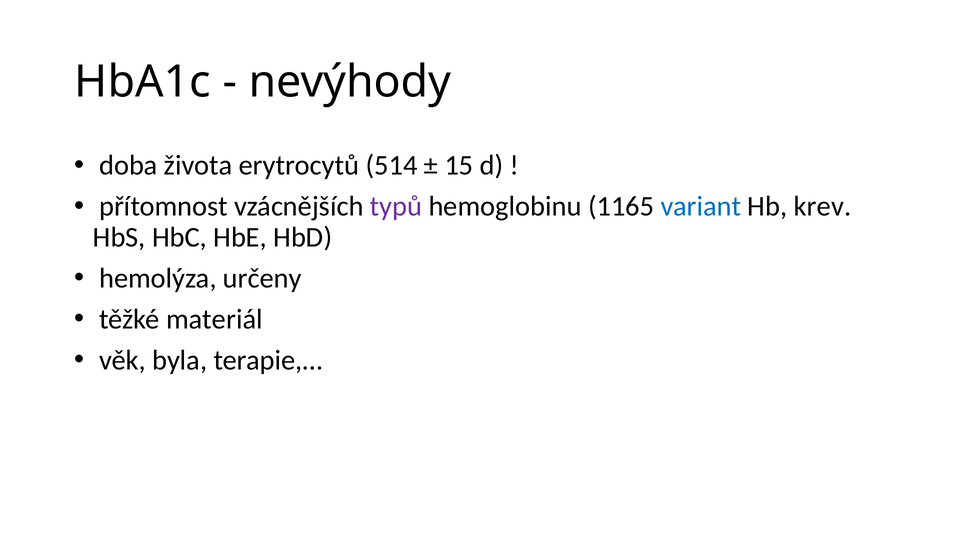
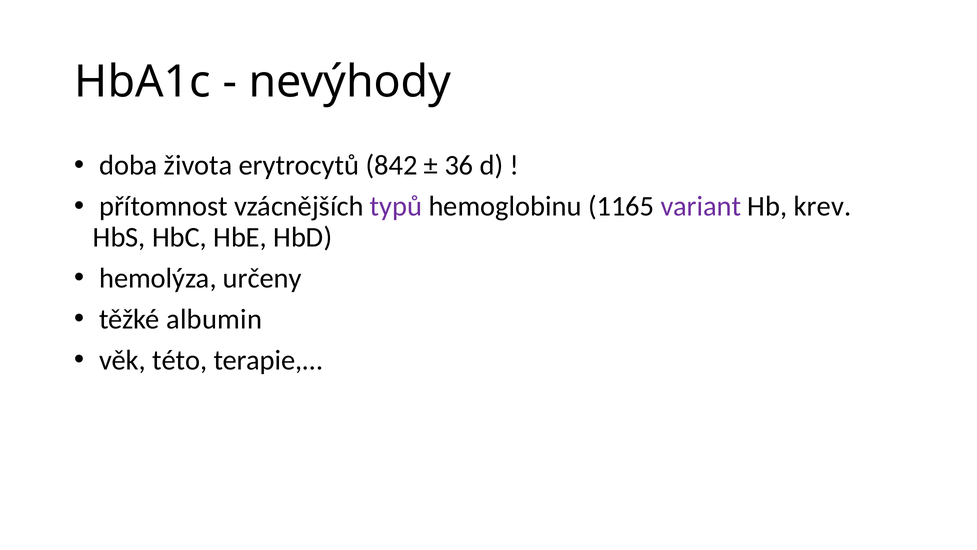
514: 514 -> 842
15: 15 -> 36
variant colour: blue -> purple
materiál: materiál -> albumin
byla: byla -> této
